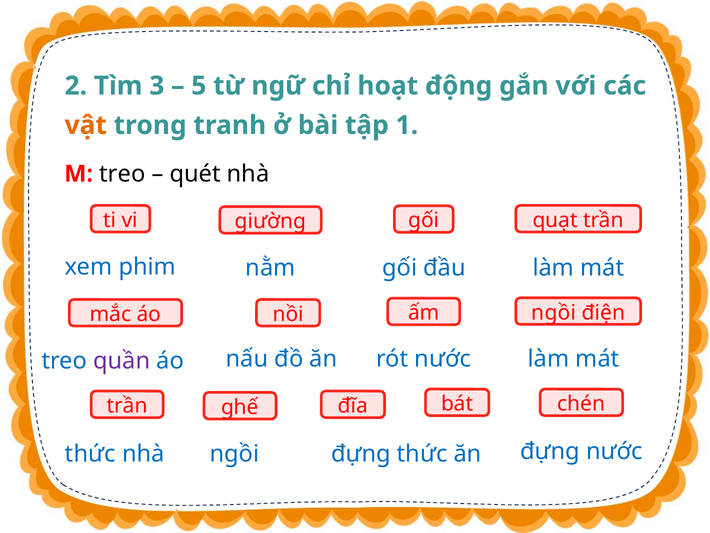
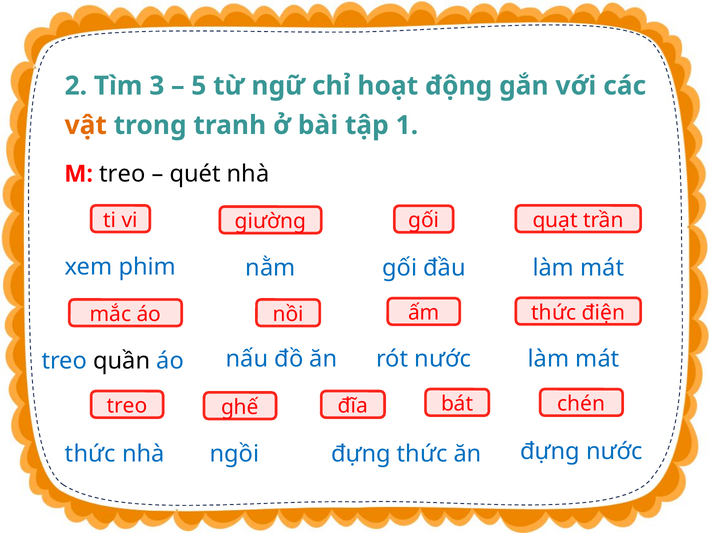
ngồi at (554, 312): ngồi -> thức
quần colour: purple -> black
trần at (127, 405): trần -> treo
